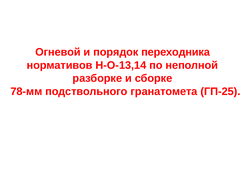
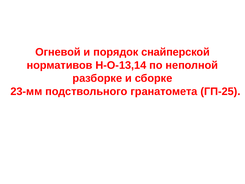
переходника: переходника -> снайперской
78-мм: 78-мм -> 23-мм
